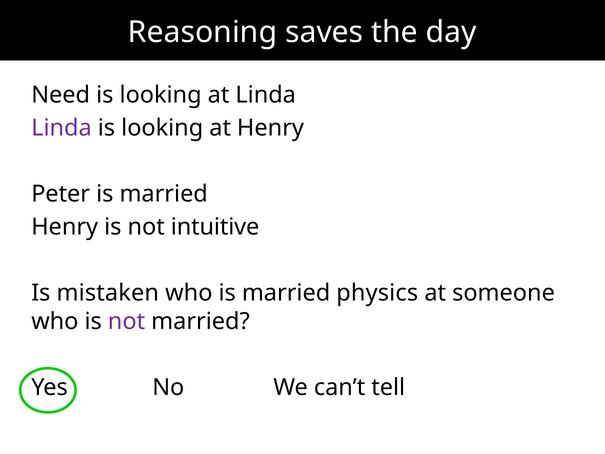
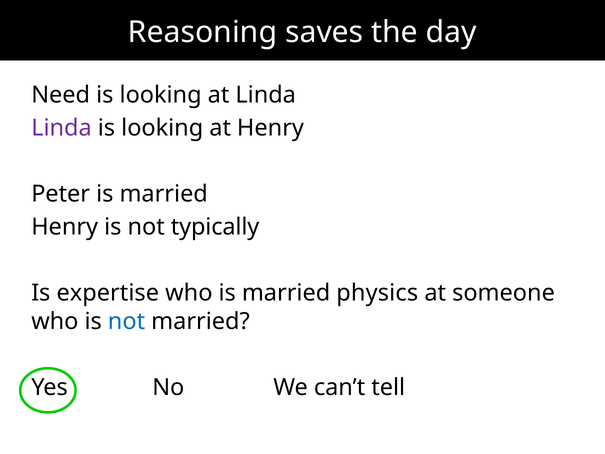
intuitive: intuitive -> typically
mistaken: mistaken -> expertise
not at (127, 321) colour: purple -> blue
